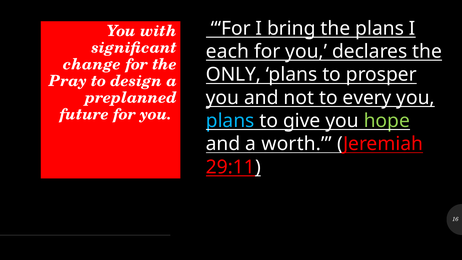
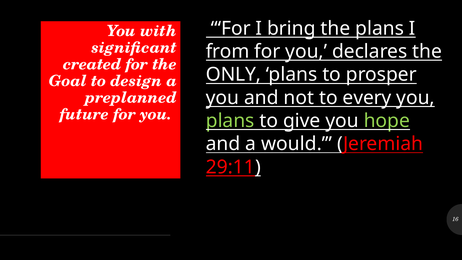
each: each -> from
change: change -> created
Pray: Pray -> Goal
plans at (230, 121) colour: light blue -> light green
worth: worth -> would
